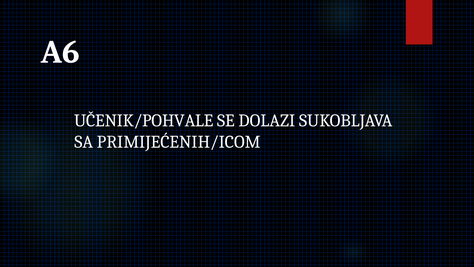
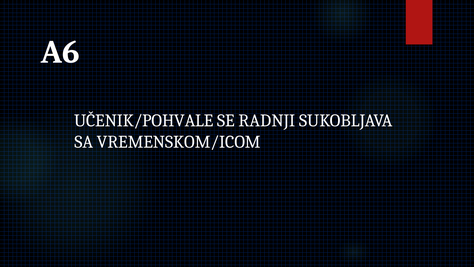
DOLAZI: DOLAZI -> RADNJI
PRIMIJEĆENIH/ICOM: PRIMIJEĆENIH/ICOM -> VREMENSKOM/ICOM
